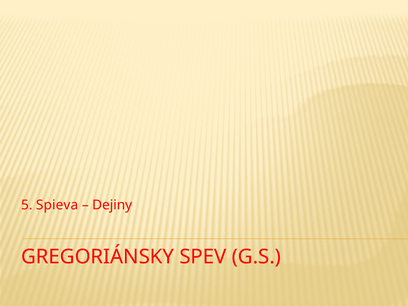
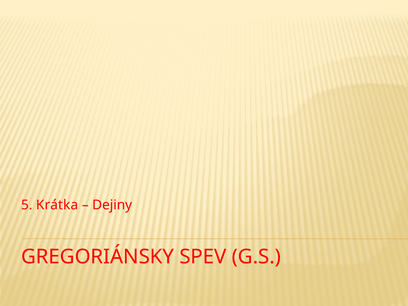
Spieva: Spieva -> Krátka
